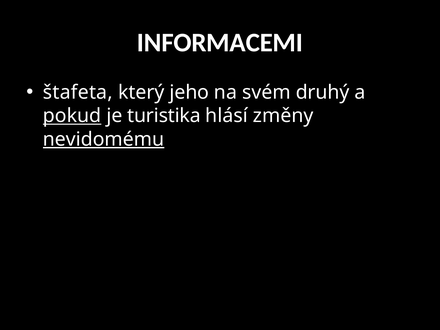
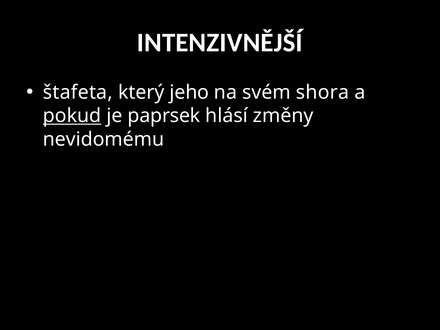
INFORMACEMI: INFORMACEMI -> INTENZIVNĚJŠÍ
druhý: druhý -> shora
turistika: turistika -> paprsek
nevidomému underline: present -> none
